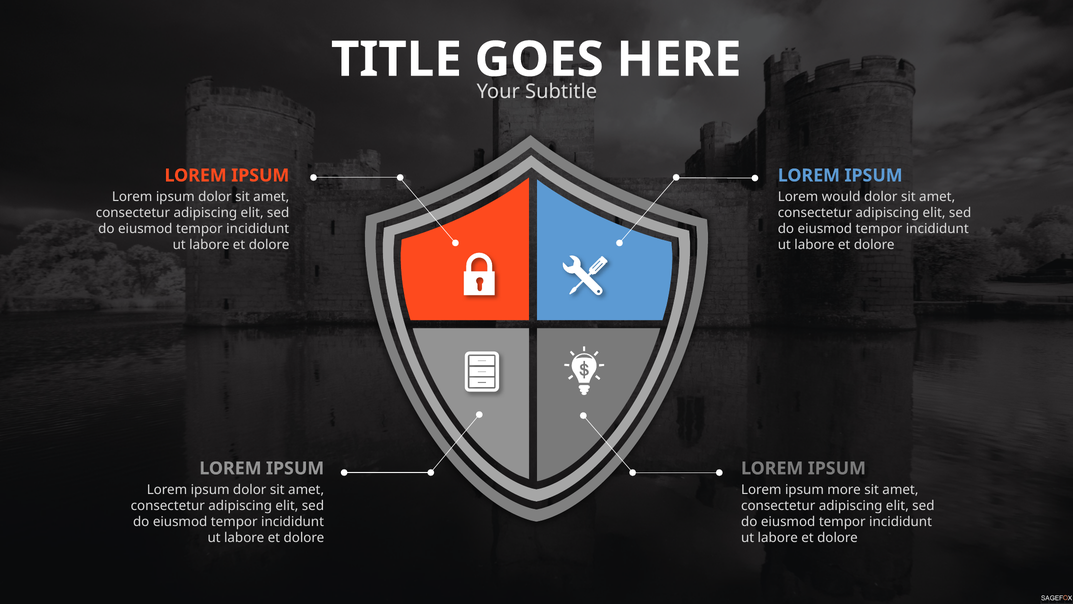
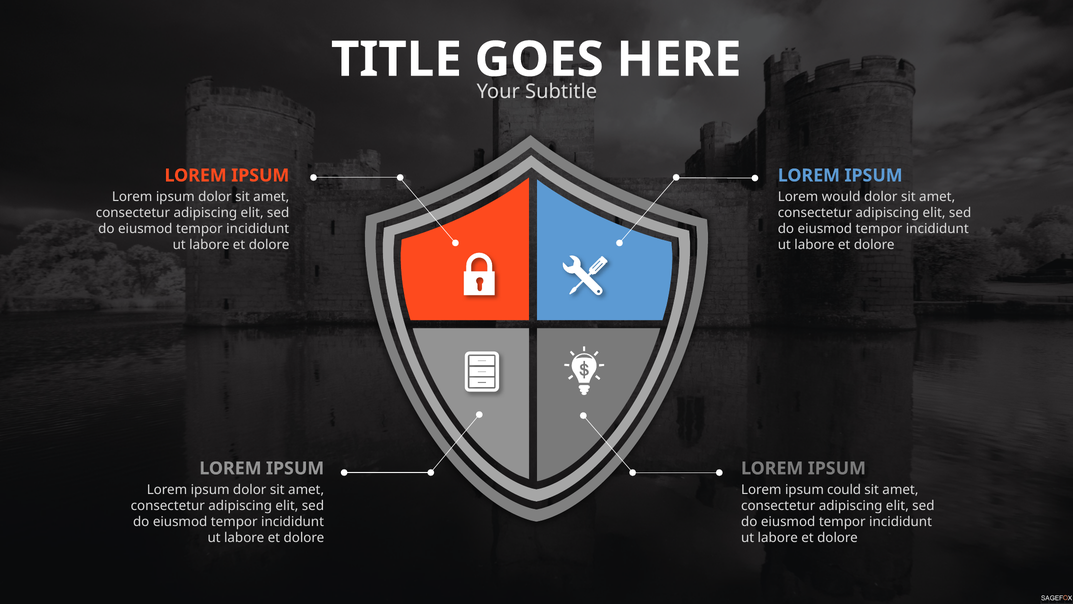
more: more -> could
